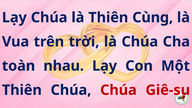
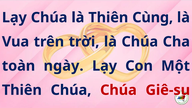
nhau: nhau -> ngày
